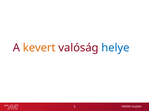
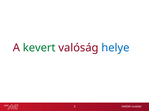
kevert colour: orange -> green
